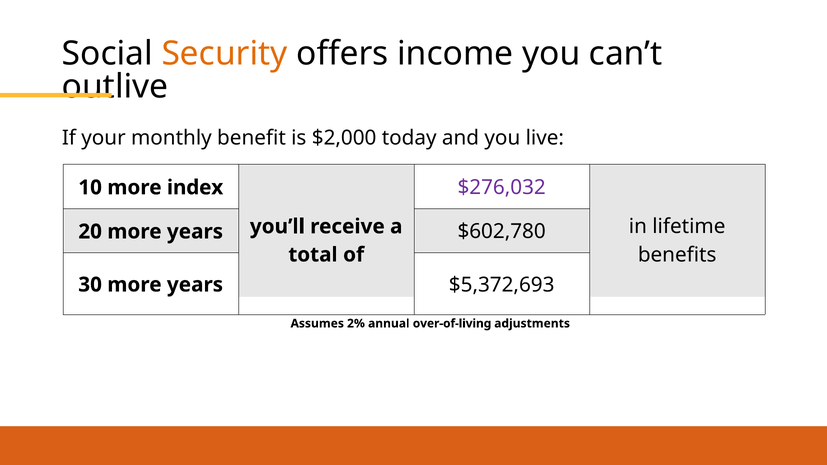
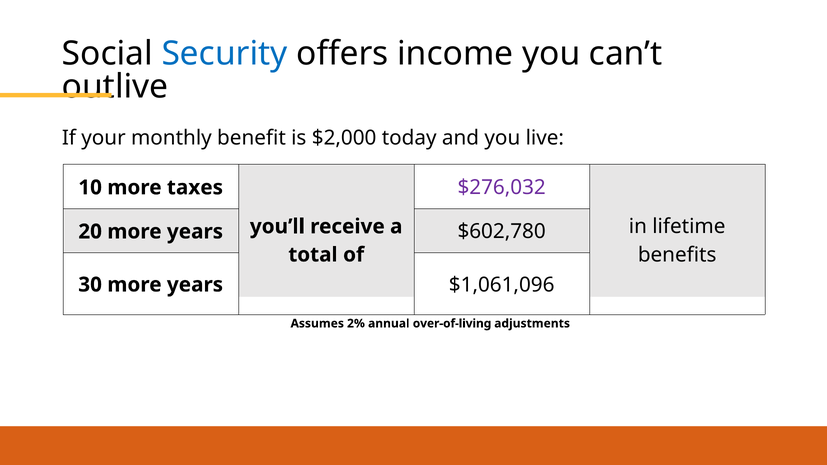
Security colour: orange -> blue
index: index -> taxes
$5,372,693: $5,372,693 -> $1,061,096
